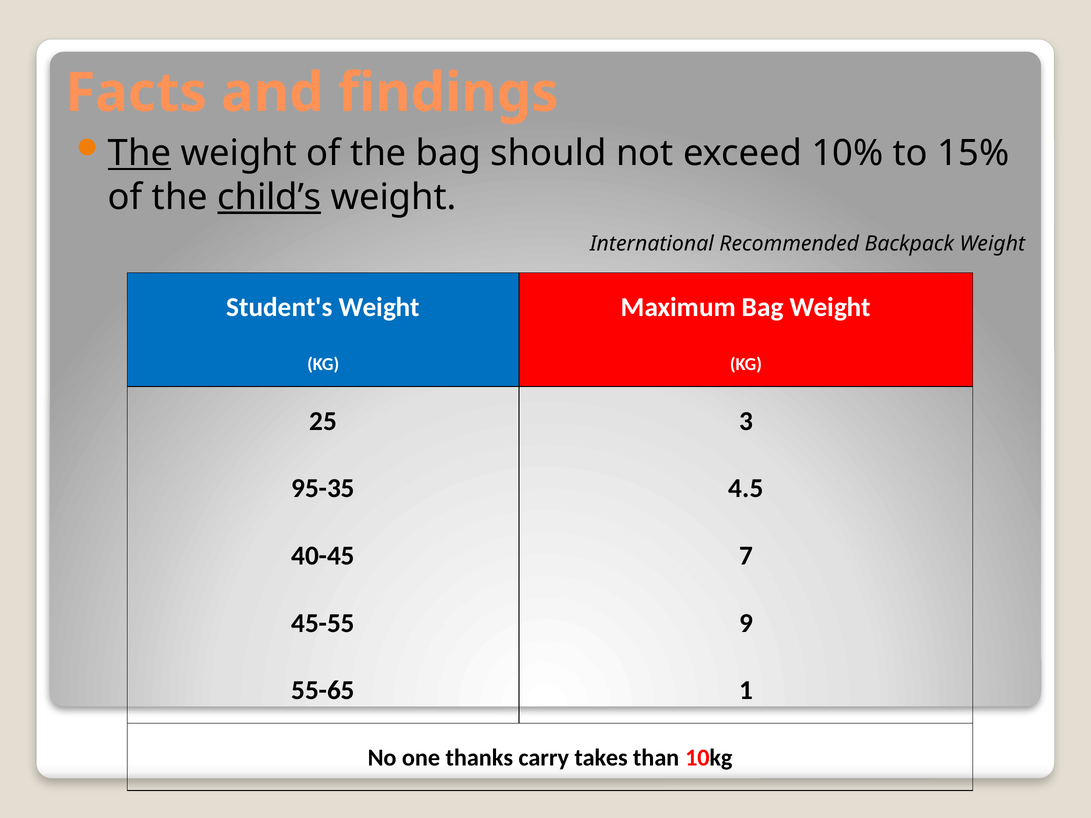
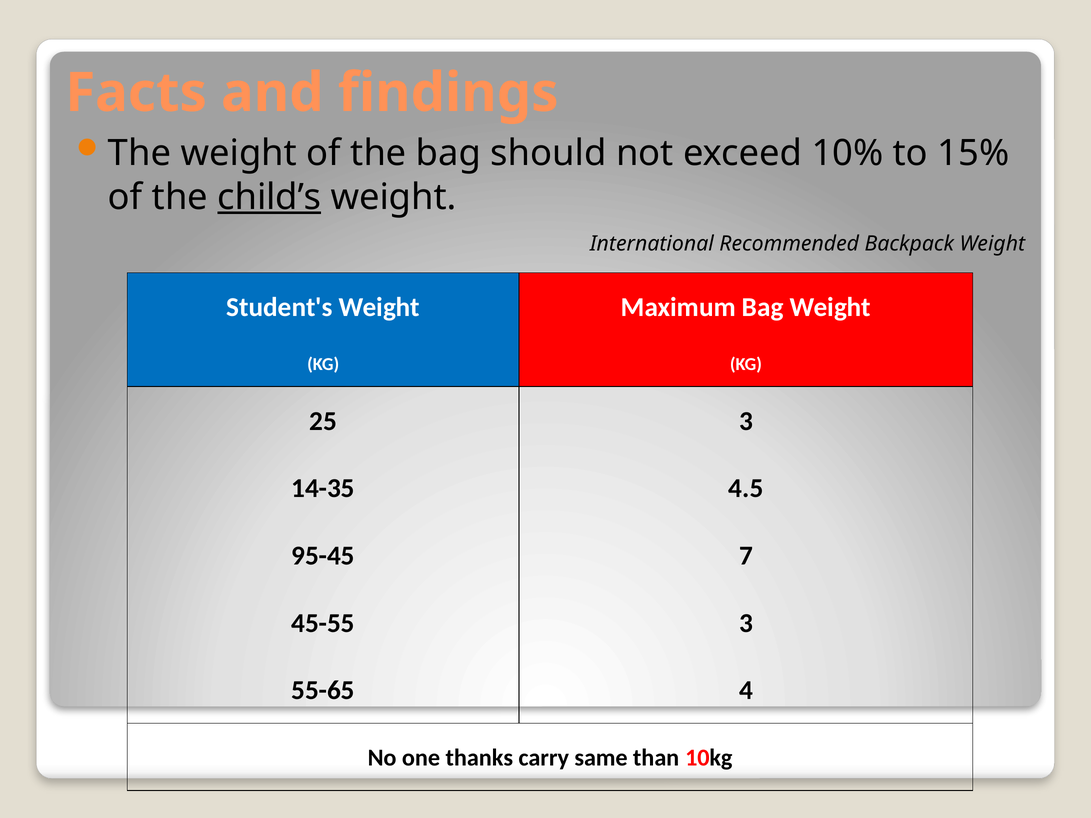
The at (140, 153) underline: present -> none
95-35: 95-35 -> 14-35
40-45: 40-45 -> 95-45
45-55 9: 9 -> 3
1: 1 -> 4
takes: takes -> same
